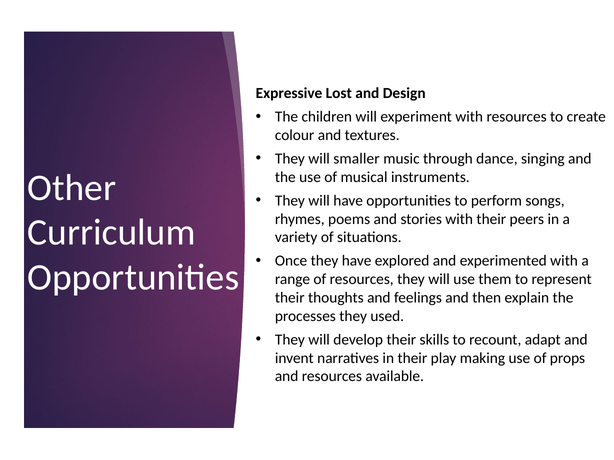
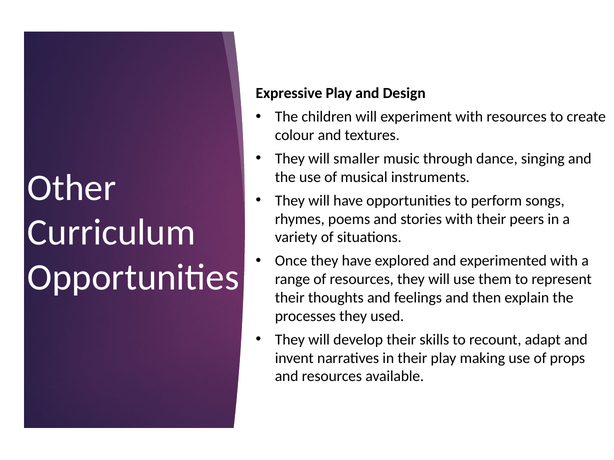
Expressive Lost: Lost -> Play
